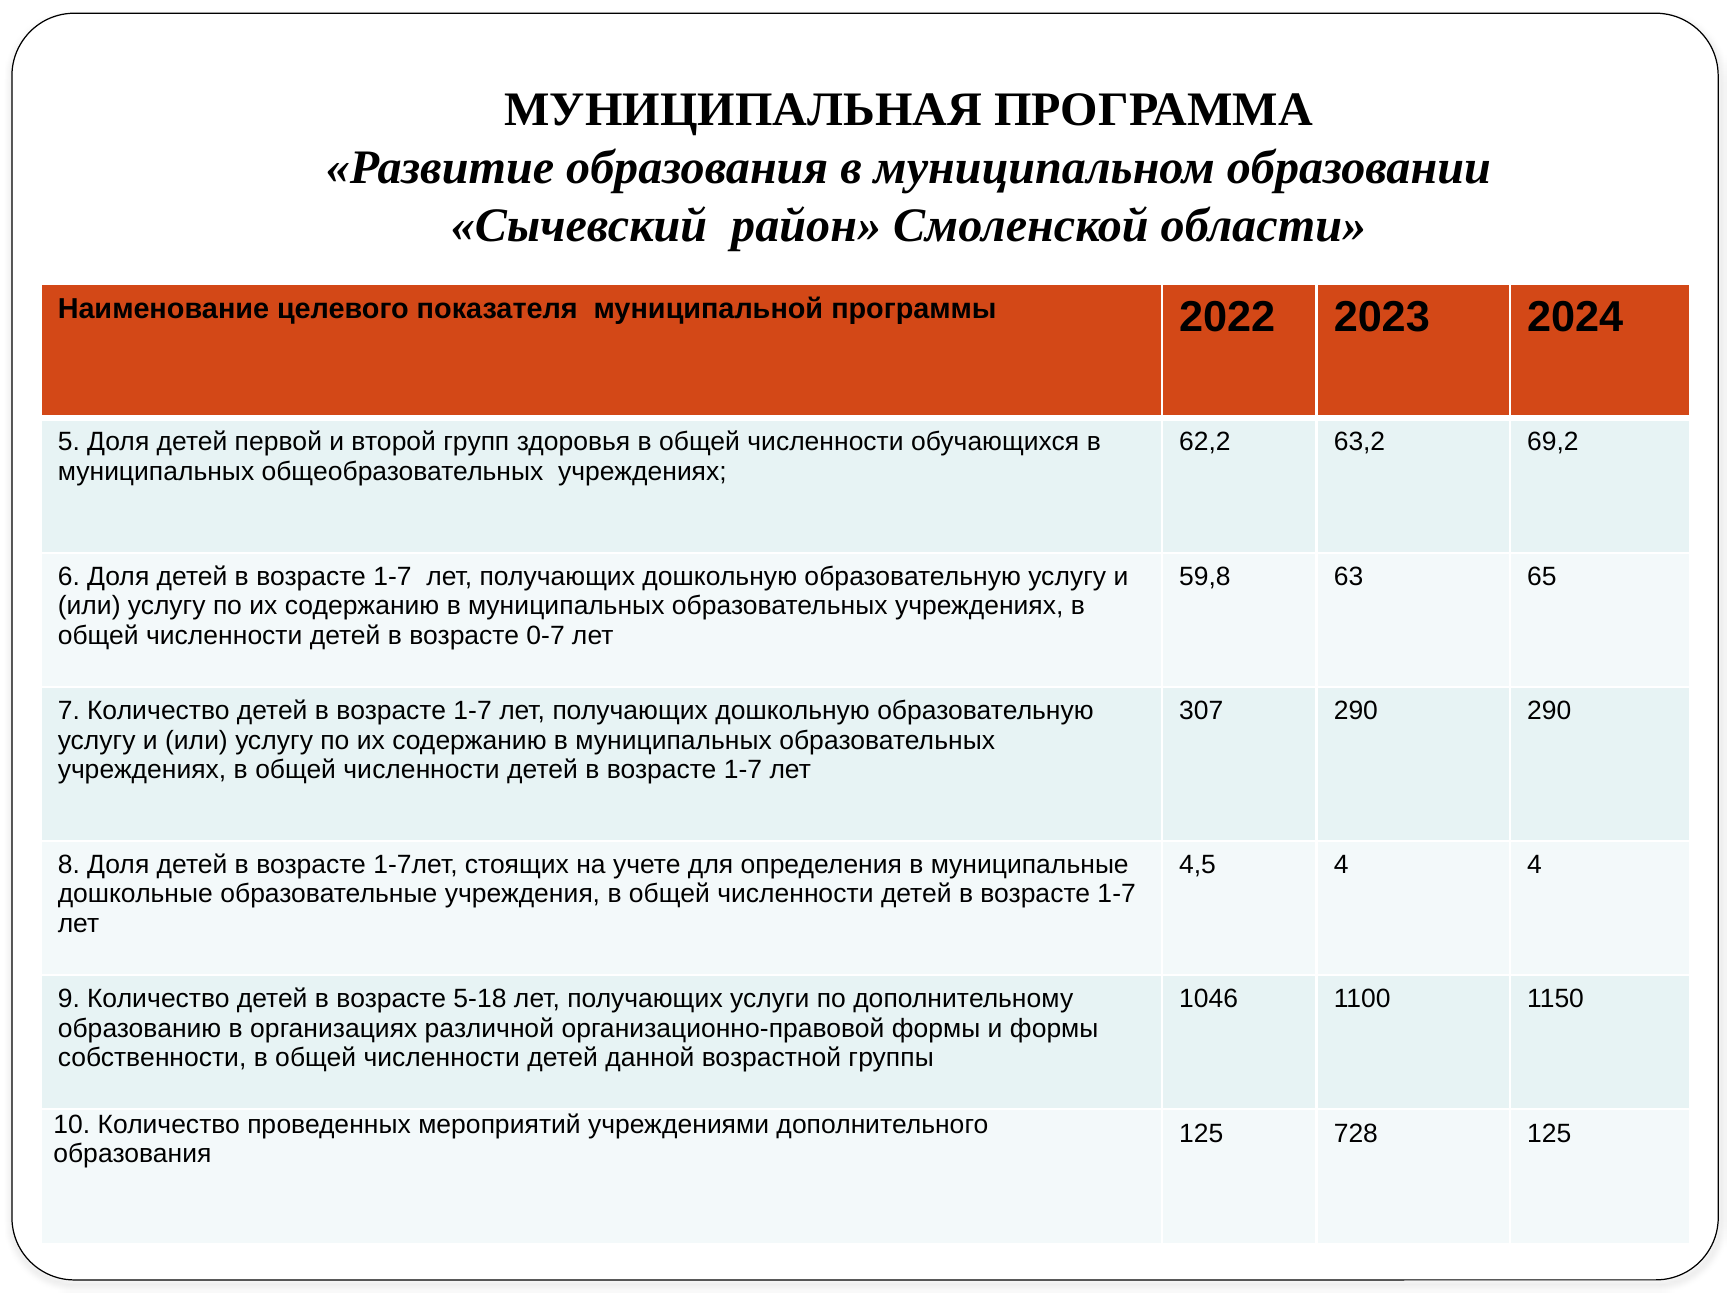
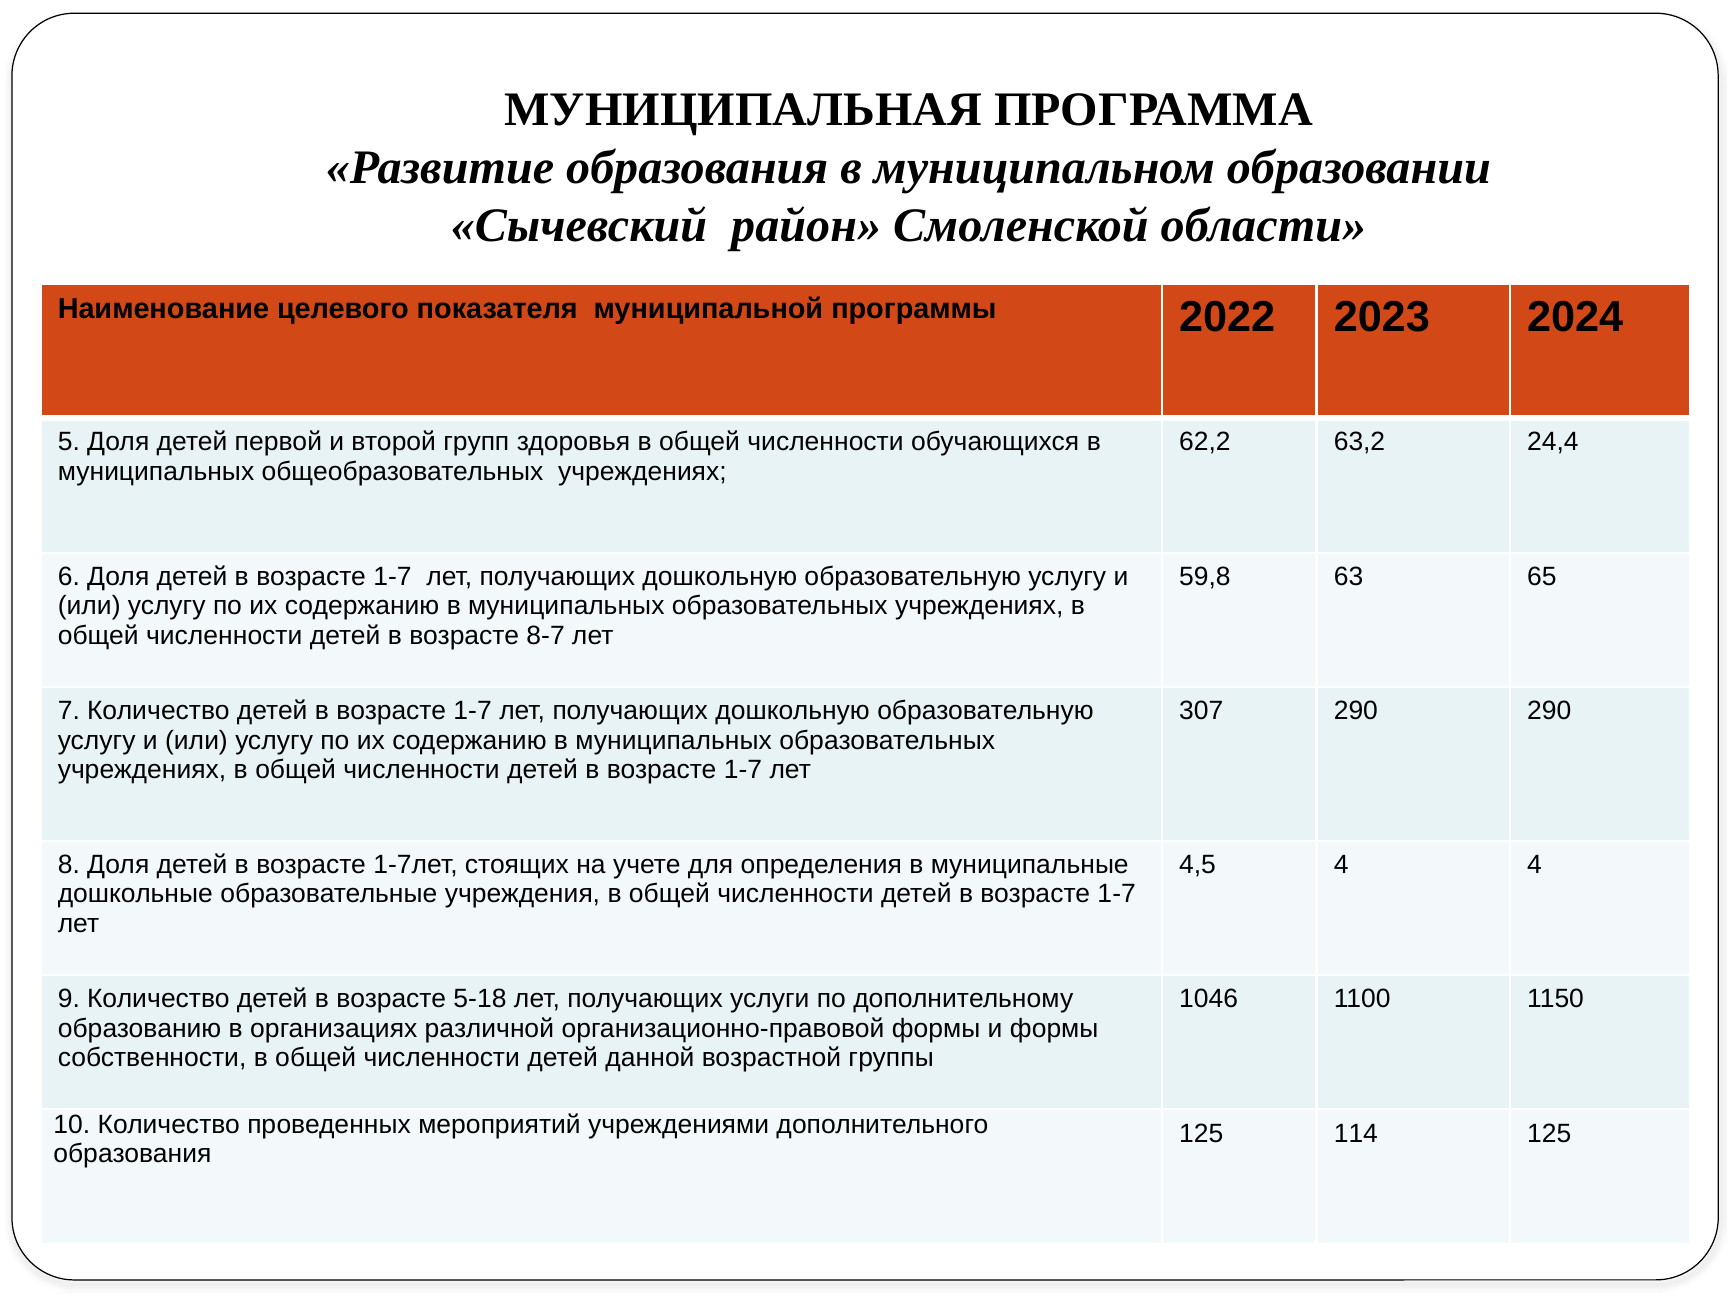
69,2: 69,2 -> 24,4
0-7: 0-7 -> 8-7
728: 728 -> 114
